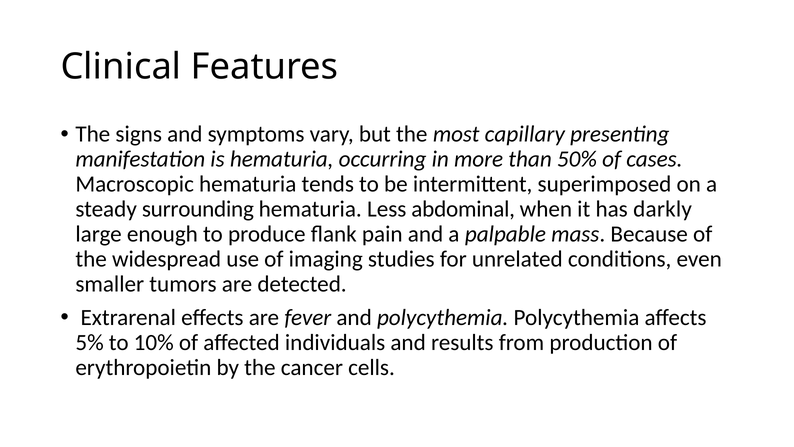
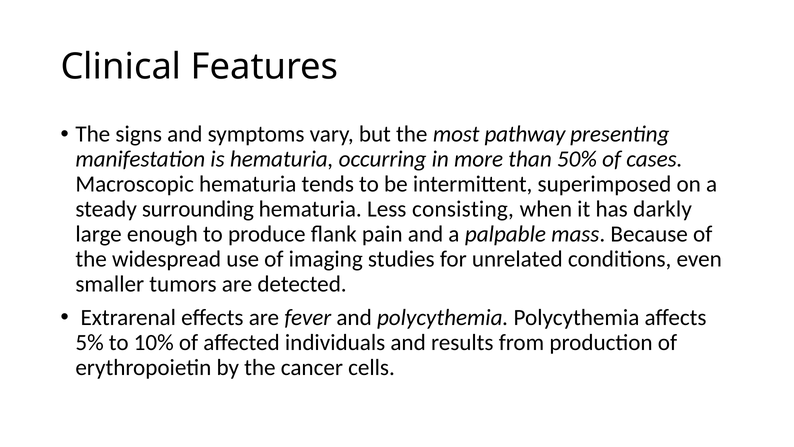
capillary: capillary -> pathway
abdominal: abdominal -> consisting
